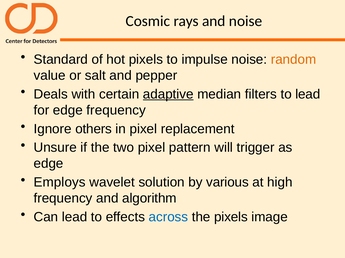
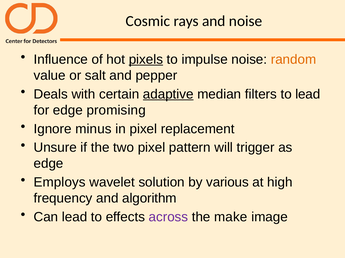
Standard: Standard -> Influence
pixels at (146, 60) underline: none -> present
edge frequency: frequency -> promising
others: others -> minus
across colour: blue -> purple
the pixels: pixels -> make
